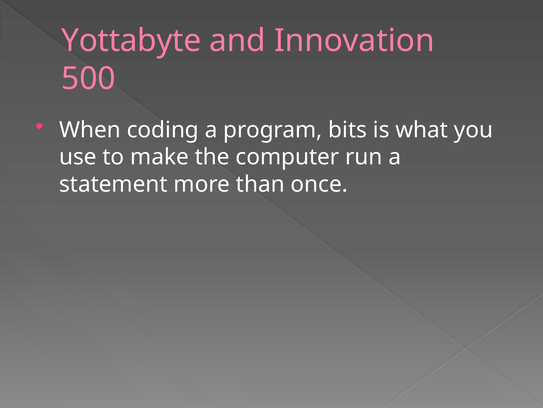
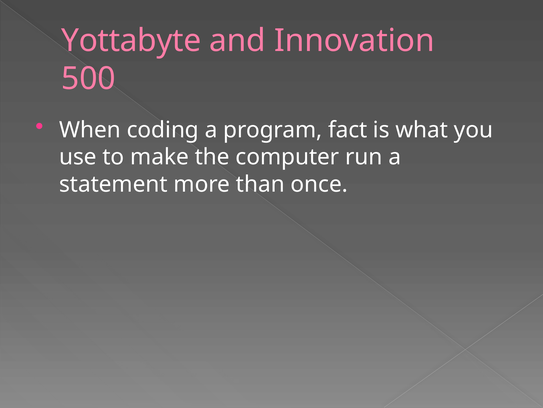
bits: bits -> fact
